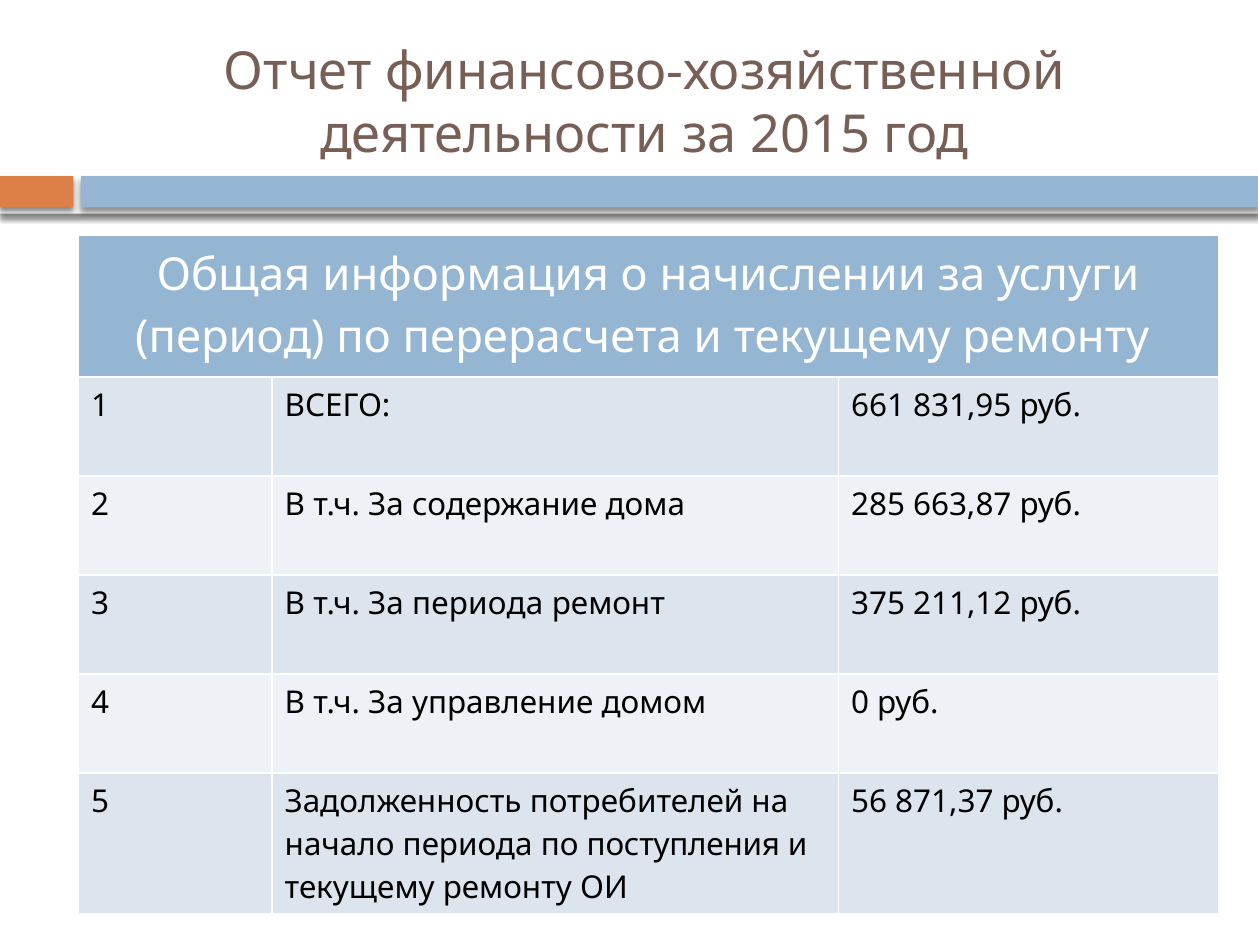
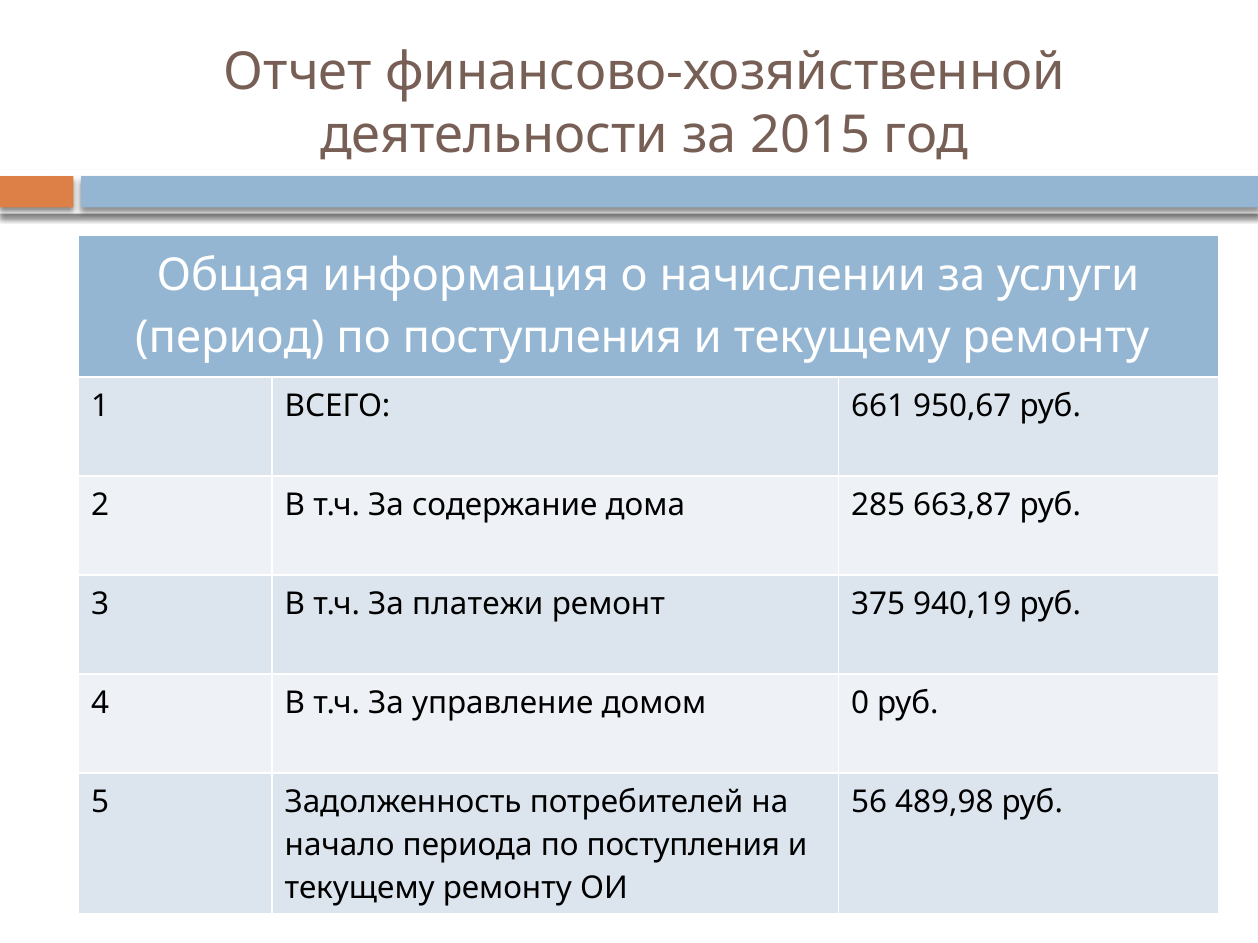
перерасчета at (542, 338): перерасчета -> поступления
831,95: 831,95 -> 950,67
За периода: периода -> платежи
211,12: 211,12 -> 940,19
871,37: 871,37 -> 489,98
